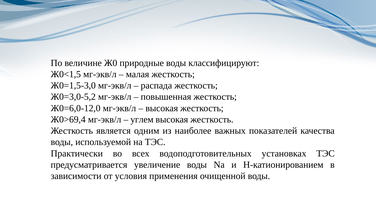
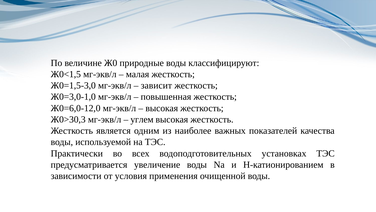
распада: распада -> зависит
Ж0=3,0-5,2: Ж0=3,0-5,2 -> Ж0=3,0-1,0
Ж0>69,4: Ж0>69,4 -> Ж0>30,3
